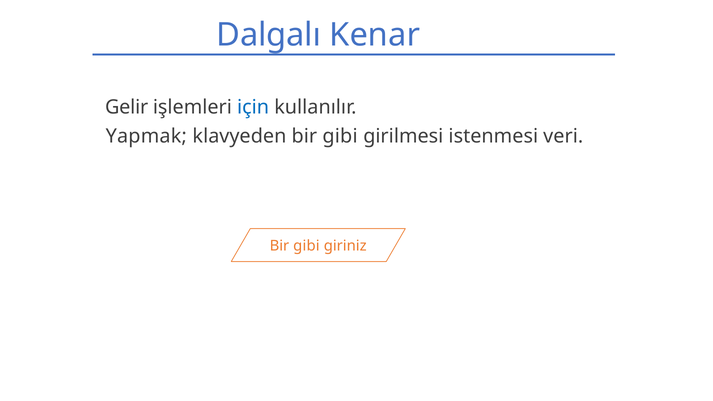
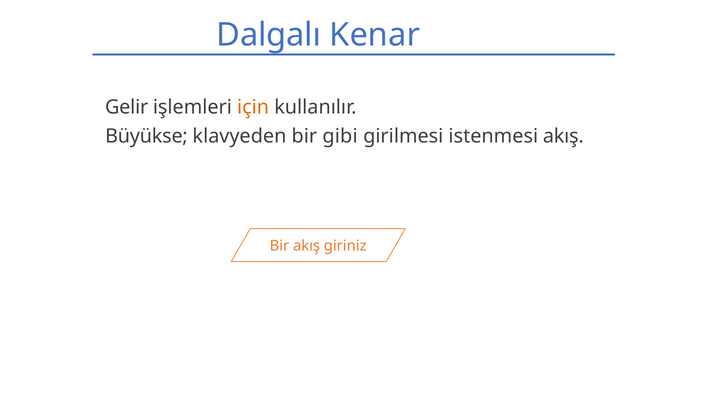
için colour: blue -> orange
Yapmak: Yapmak -> Büyükse
istenmesi veri: veri -> akış
gibi at (306, 246): gibi -> akış
